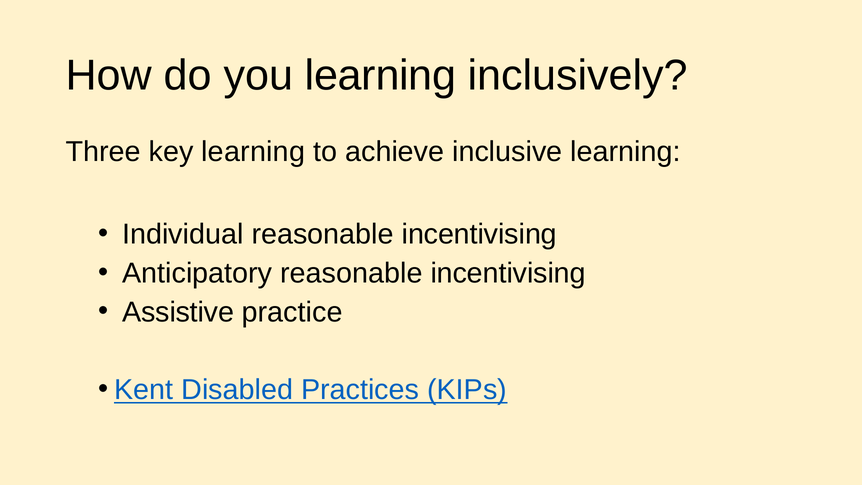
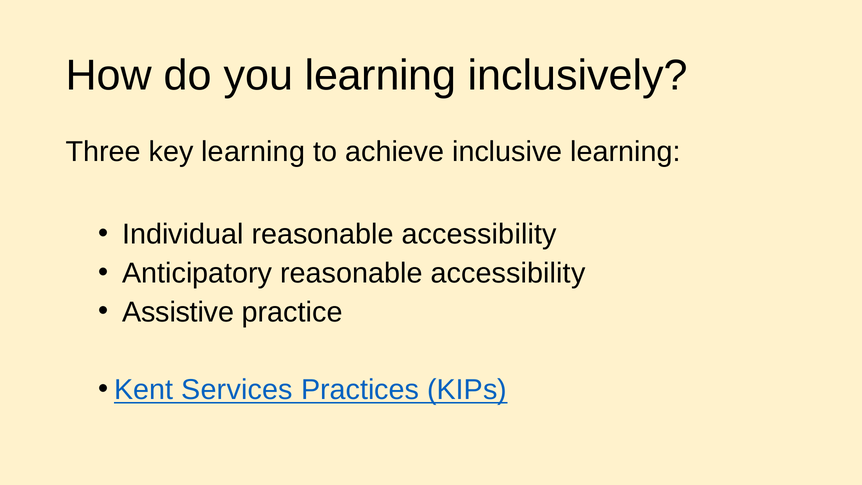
Individual reasonable incentivising: incentivising -> accessibility
Anticipatory reasonable incentivising: incentivising -> accessibility
Disabled: Disabled -> Services
